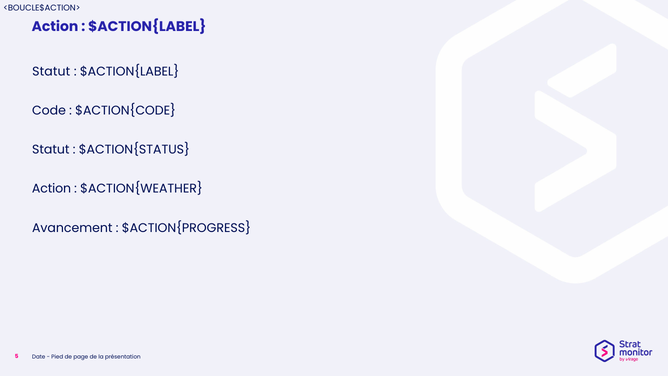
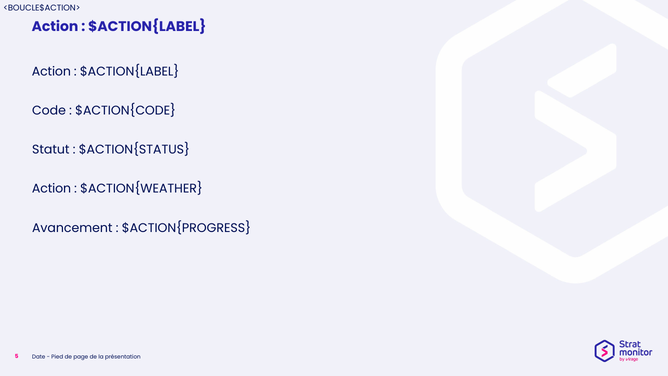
Statut at (51, 72): Statut -> Action
